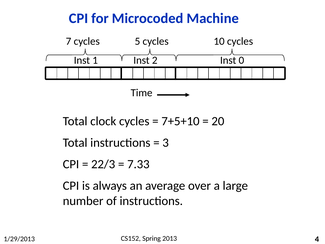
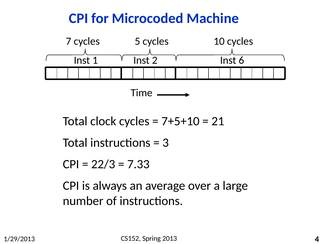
0: 0 -> 6
20: 20 -> 21
